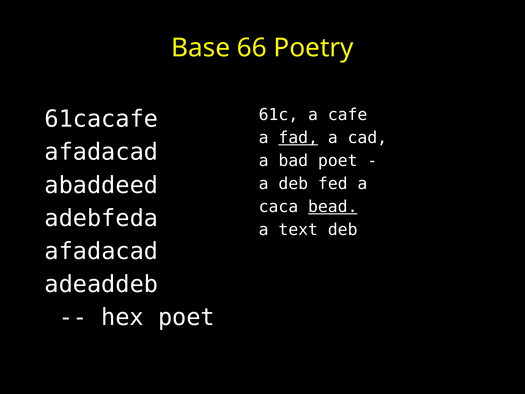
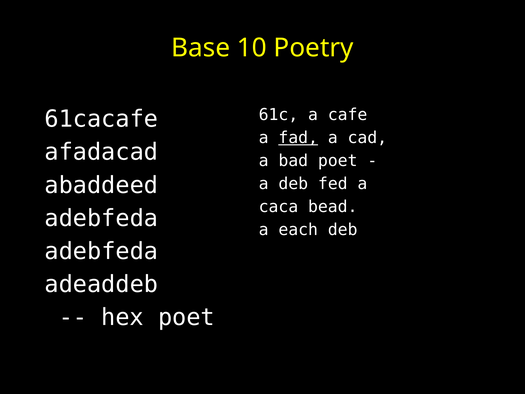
66: 66 -> 10
bead underline: present -> none
text: text -> each
afadacad at (101, 251): afadacad -> adebfeda
